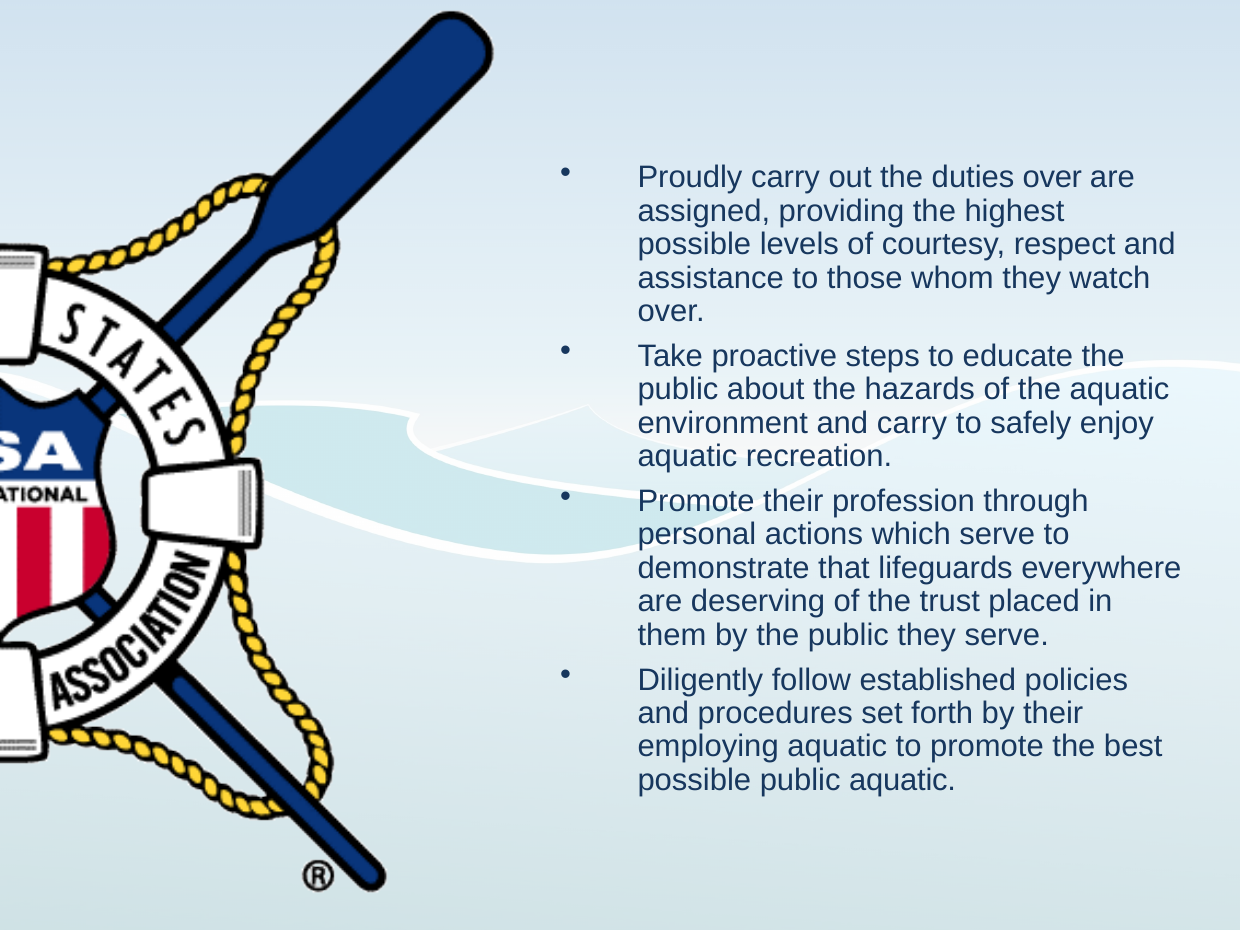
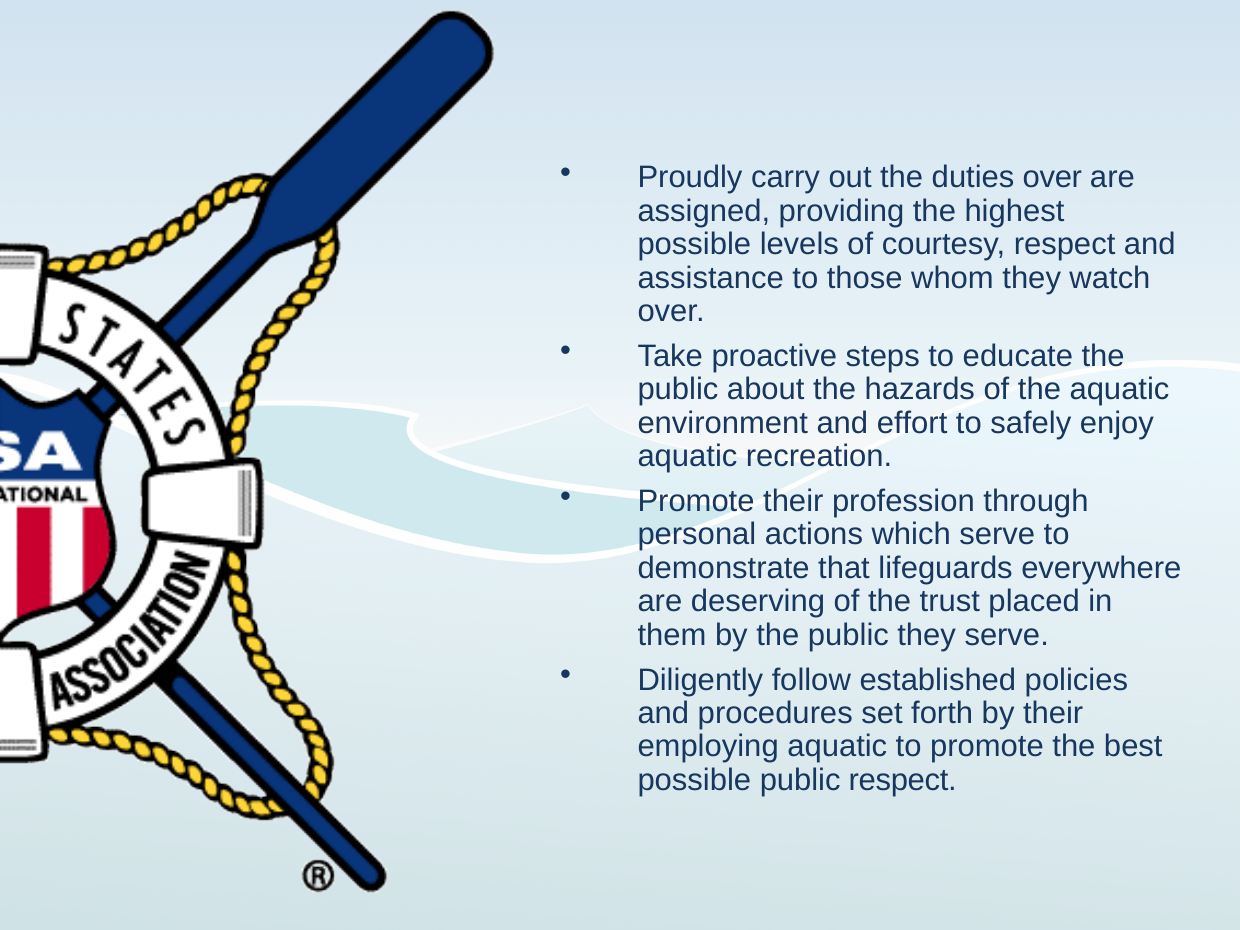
and carry: carry -> effort
public aquatic: aquatic -> respect
